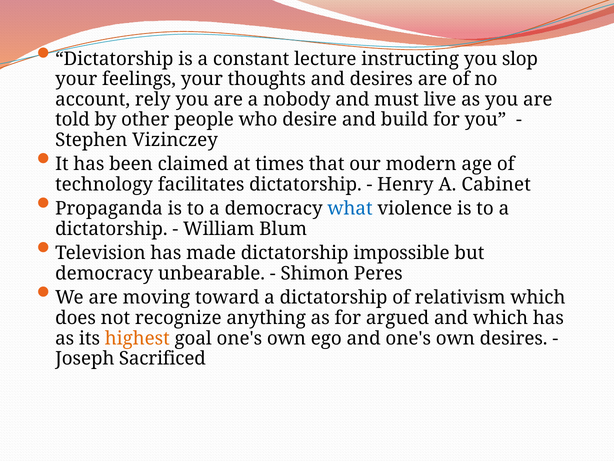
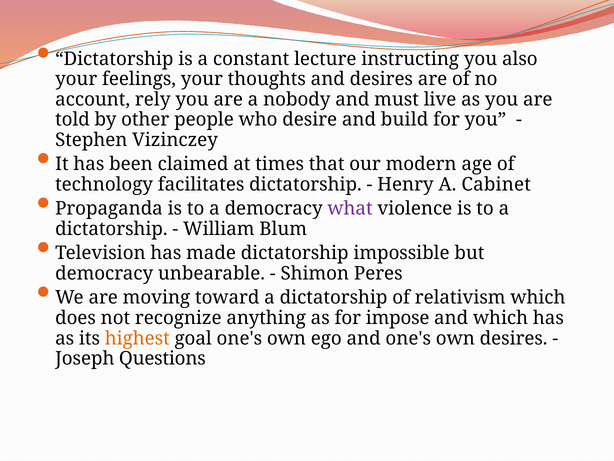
slop: slop -> also
what colour: blue -> purple
argued: argued -> impose
Sacrificed: Sacrificed -> Questions
